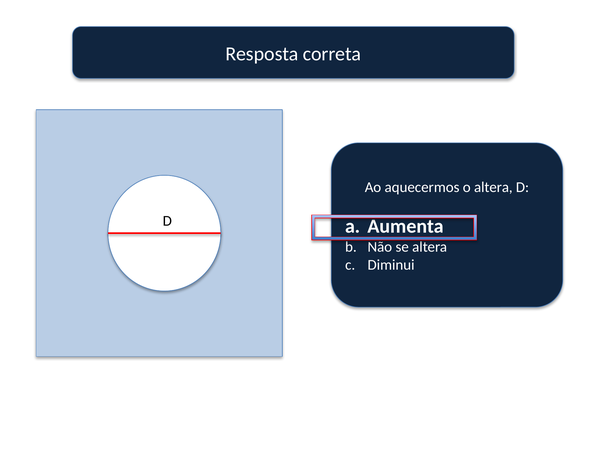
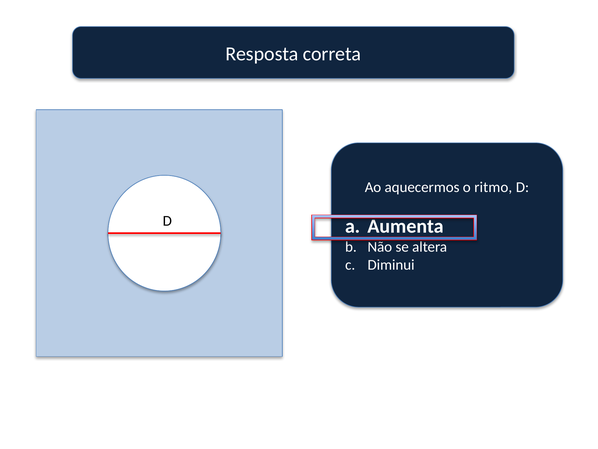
o altera: altera -> ritmo
